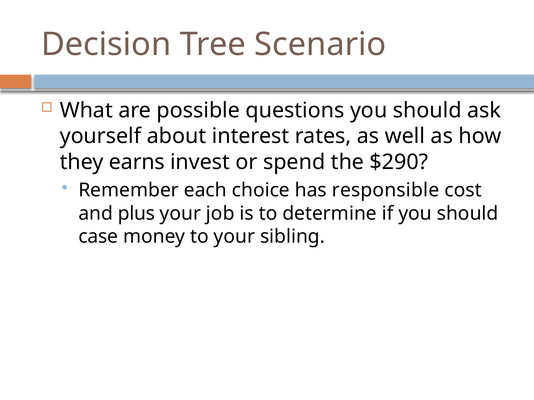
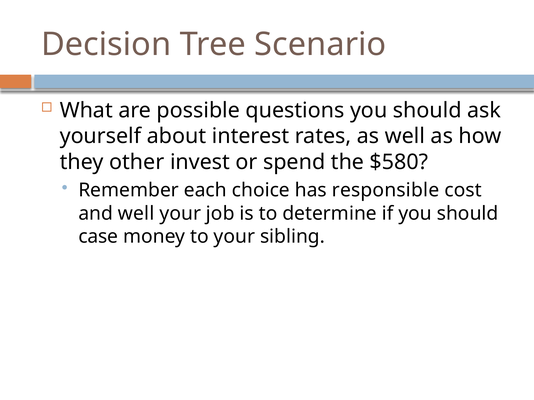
earns: earns -> other
$290: $290 -> $580
and plus: plus -> well
